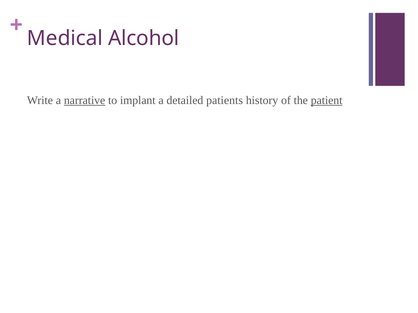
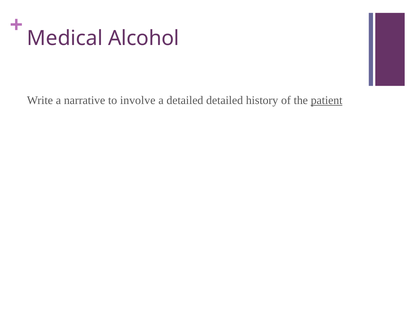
narrative underline: present -> none
implant: implant -> involve
detailed patients: patients -> detailed
